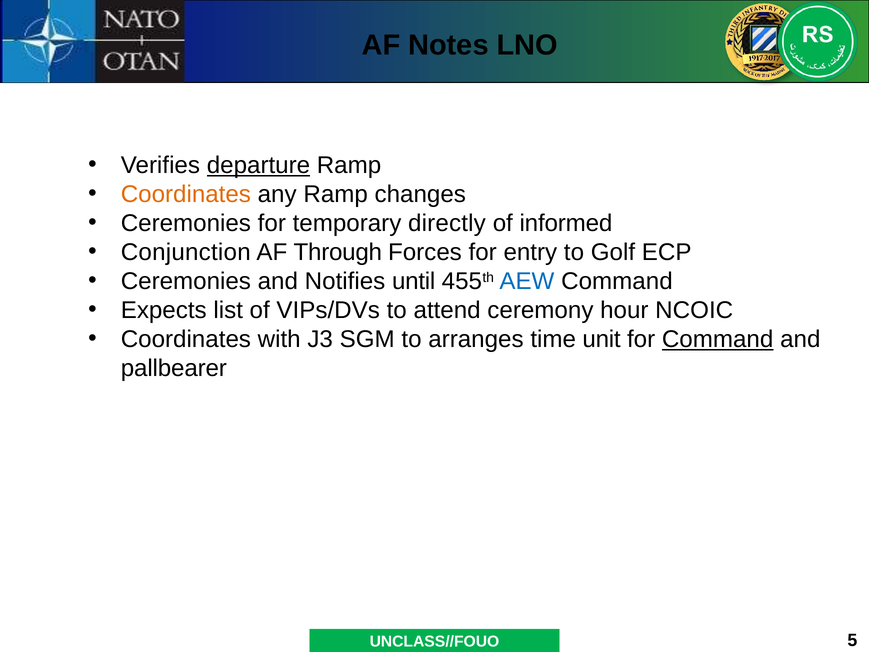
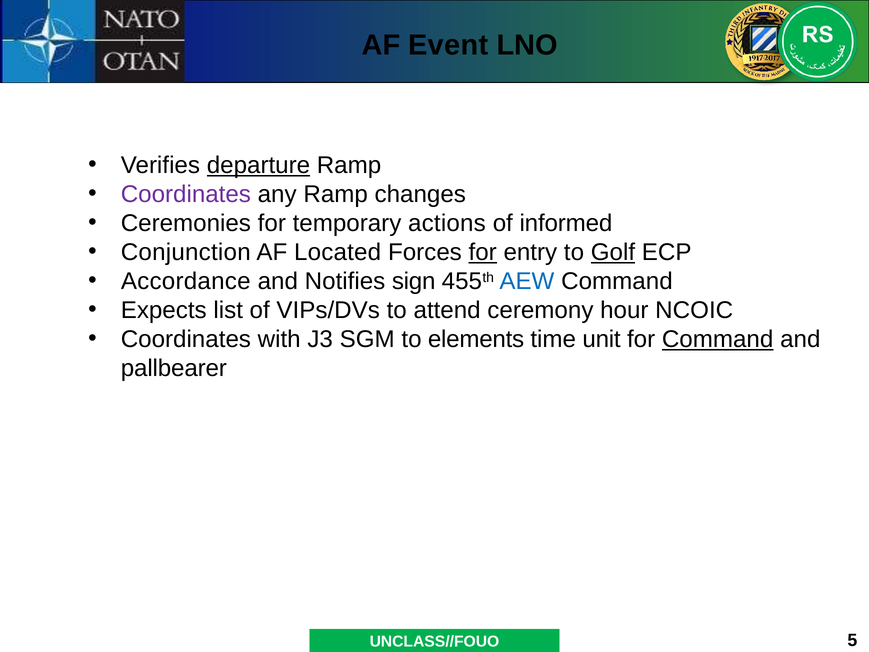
Notes: Notes -> Event
Coordinates at (186, 194) colour: orange -> purple
directly: directly -> actions
Through: Through -> Located
for at (483, 252) underline: none -> present
Golf underline: none -> present
Ceremonies at (186, 281): Ceremonies -> Accordance
until: until -> sign
arranges: arranges -> elements
